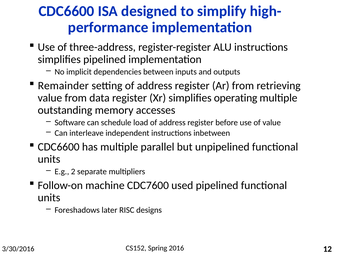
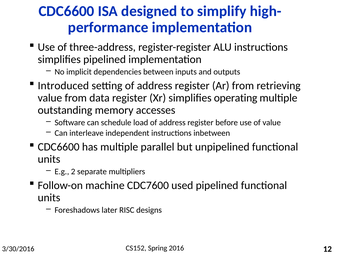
Remainder: Remainder -> Introduced
